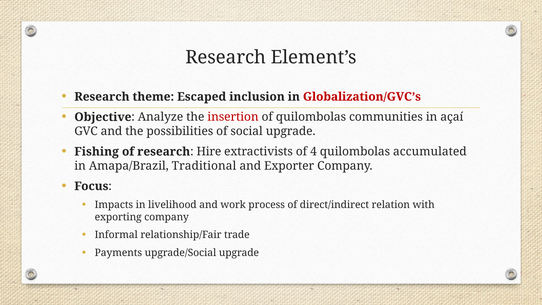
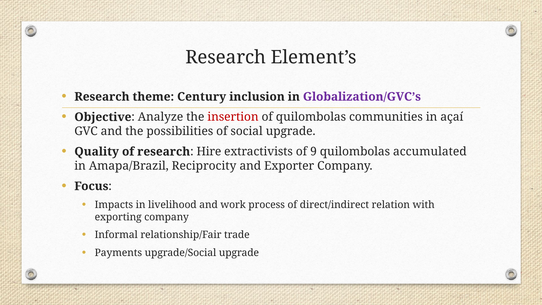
Escaped: Escaped -> Century
Globalization/GVC’s colour: red -> purple
Fishing: Fishing -> Quality
4: 4 -> 9
Traditional: Traditional -> Reciprocity
